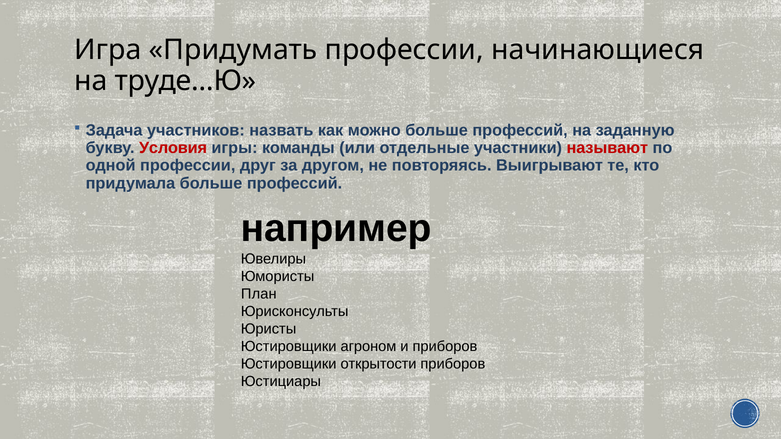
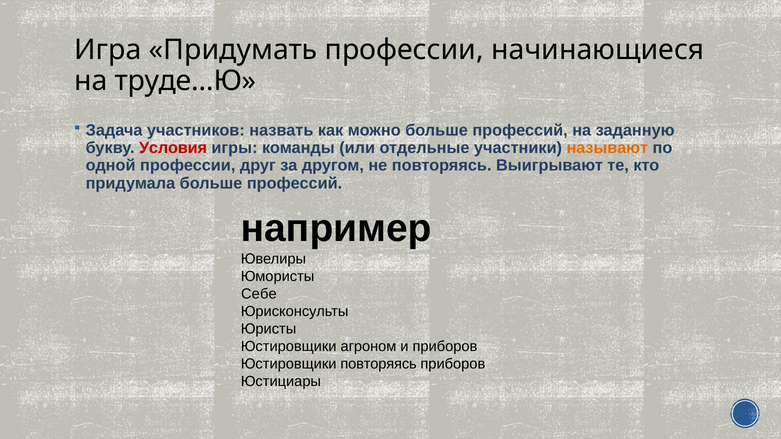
называют colour: red -> orange
План: План -> Себе
Юстировщики открытости: открытости -> повторяясь
